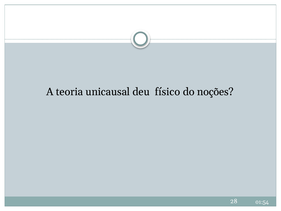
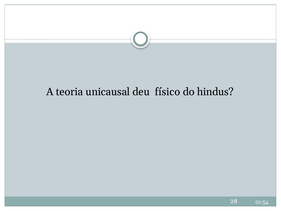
noções: noções -> hindus
